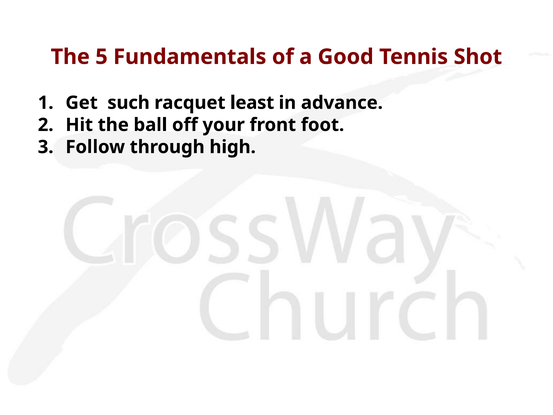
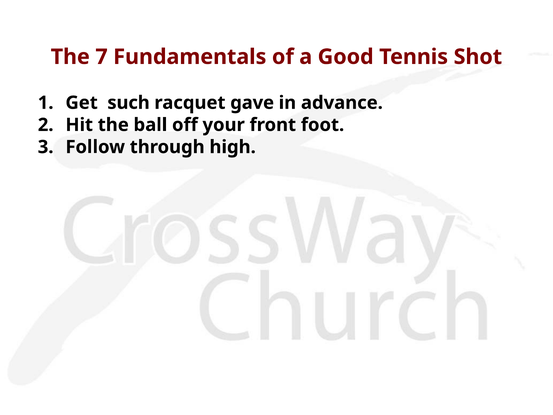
5: 5 -> 7
least: least -> gave
